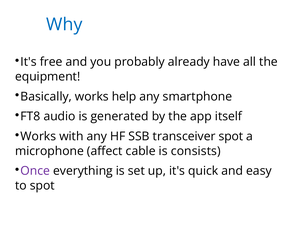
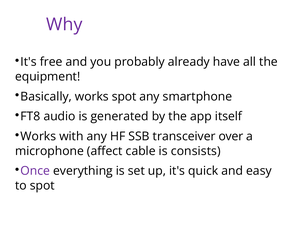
Why colour: blue -> purple
works help: help -> spot
transceiver spot: spot -> over
